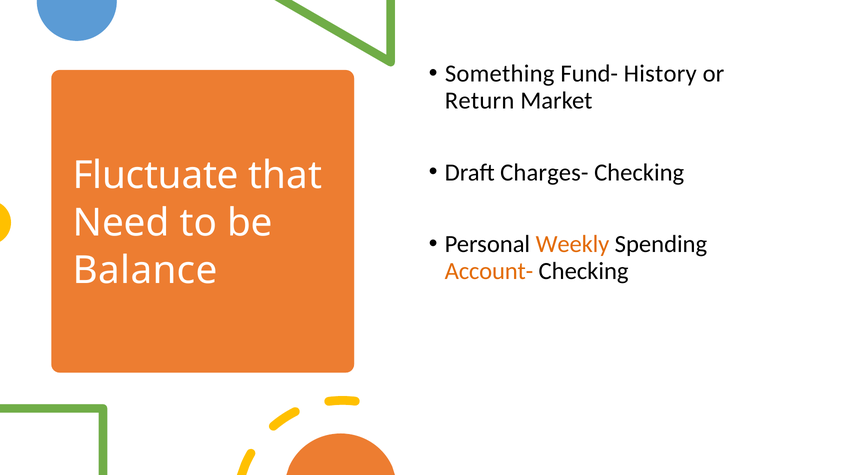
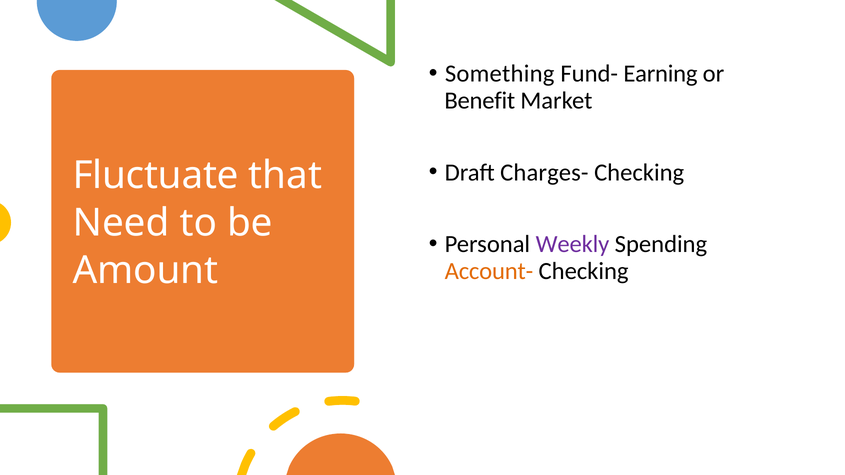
History: History -> Earning
Return: Return -> Benefit
Weekly colour: orange -> purple
Balance: Balance -> Amount
